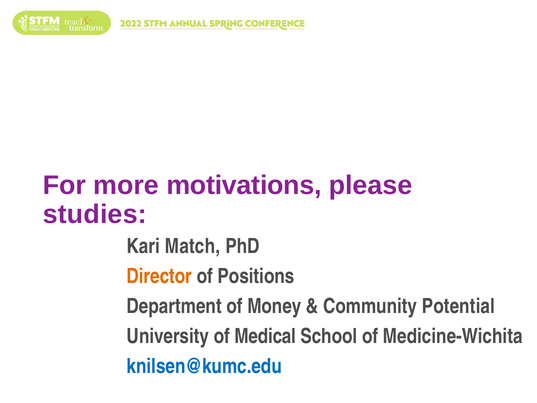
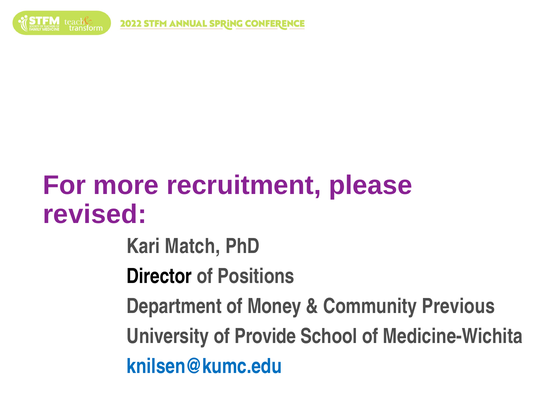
motivations: motivations -> recruitment
studies: studies -> revised
Director colour: orange -> black
Potential: Potential -> Previous
Medical: Medical -> Provide
